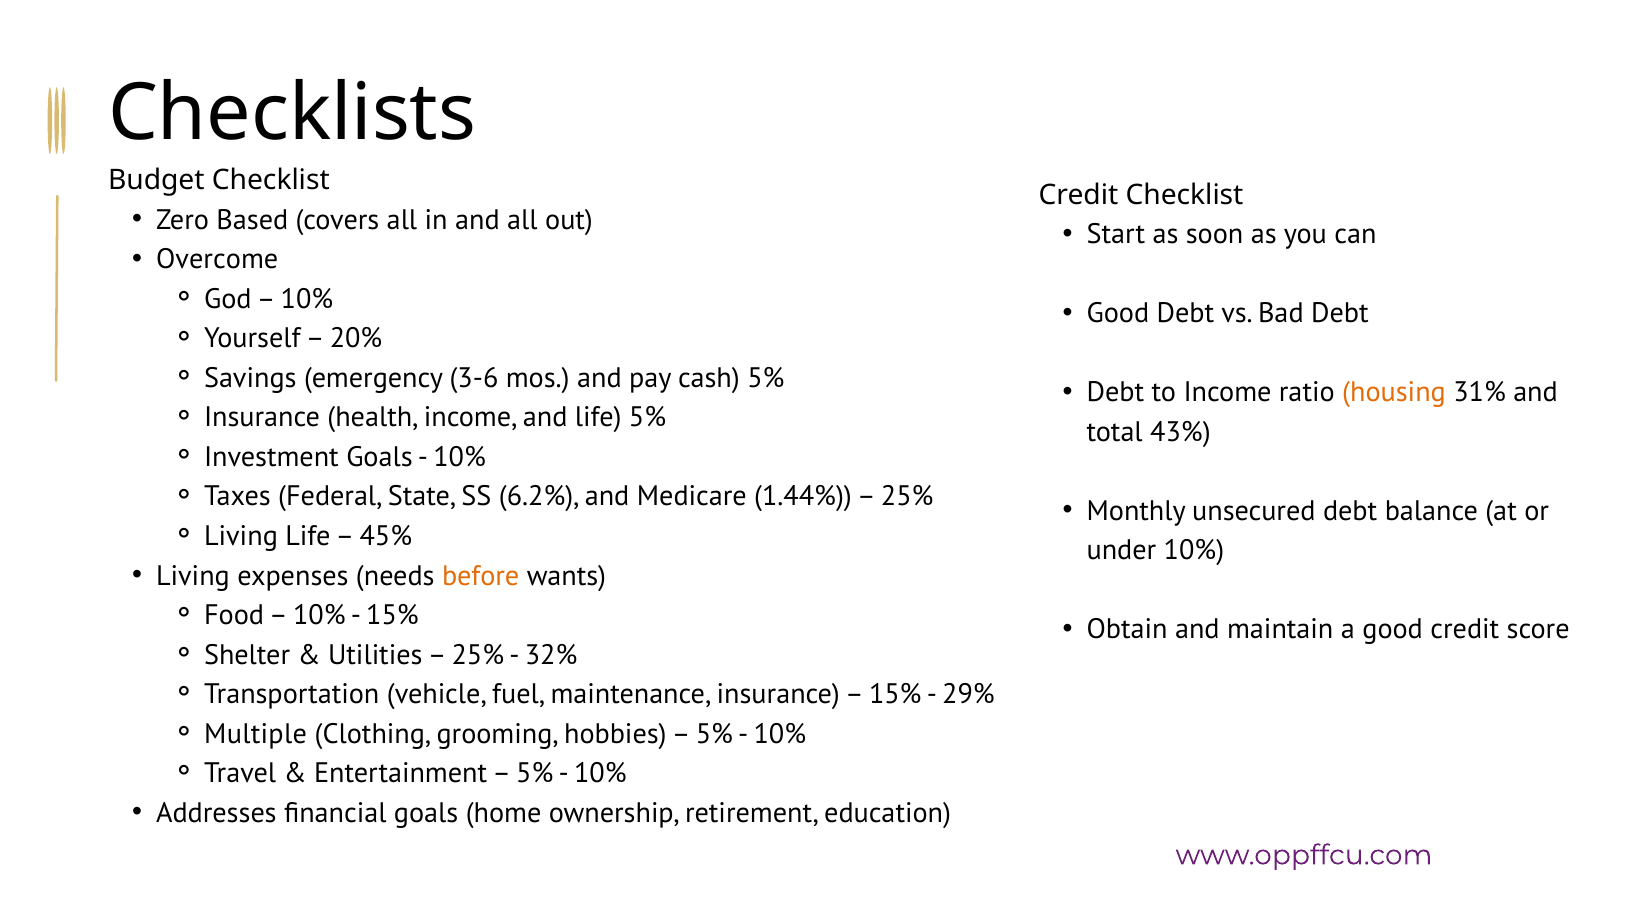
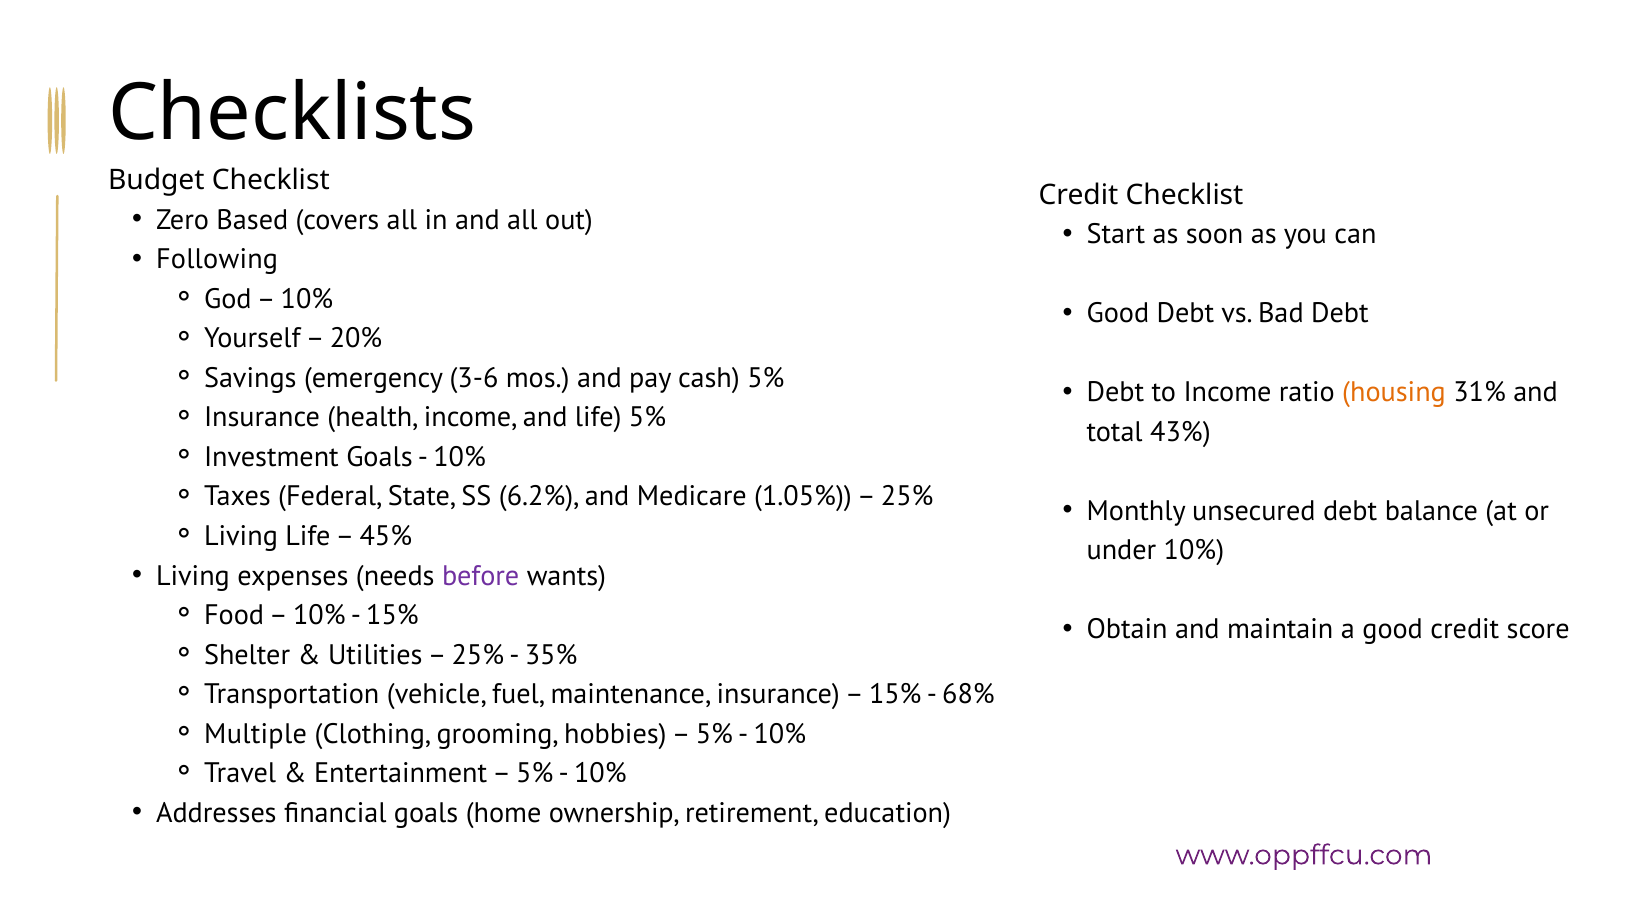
Overcome: Overcome -> Following
1.44%: 1.44% -> 1.05%
before colour: orange -> purple
32%: 32% -> 35%
29%: 29% -> 68%
